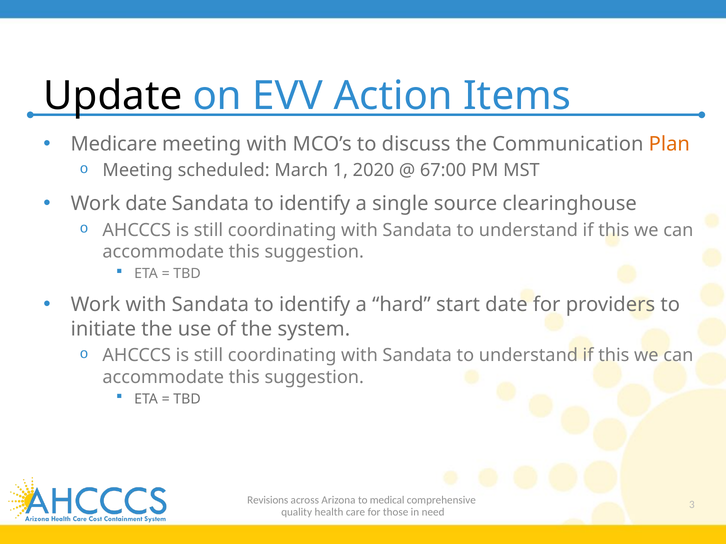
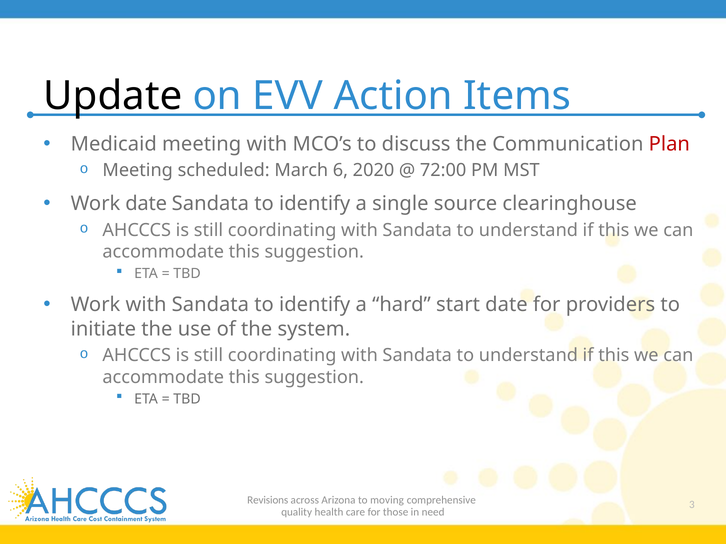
Medicare: Medicare -> Medicaid
Plan colour: orange -> red
1: 1 -> 6
67:00: 67:00 -> 72:00
medical: medical -> moving
